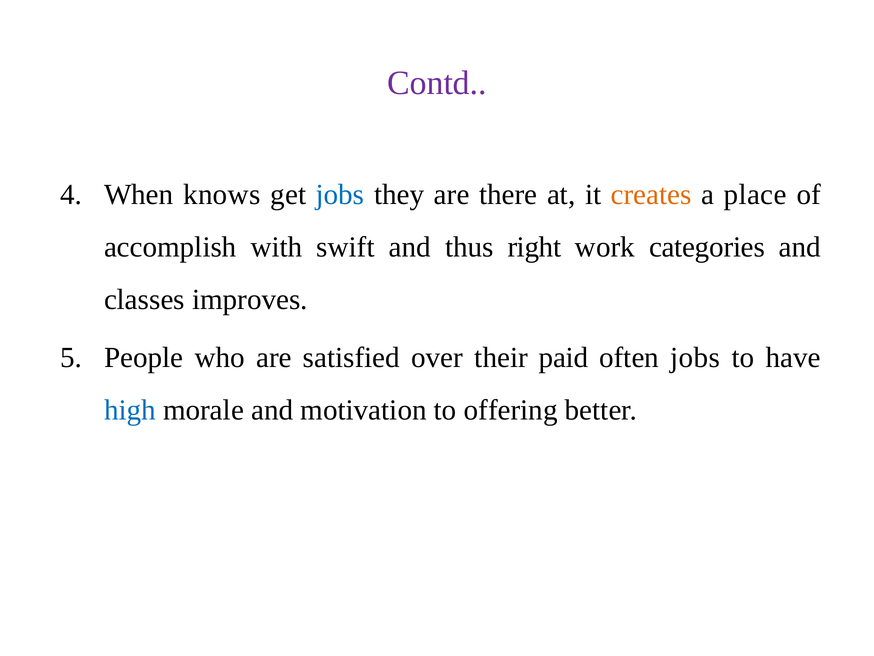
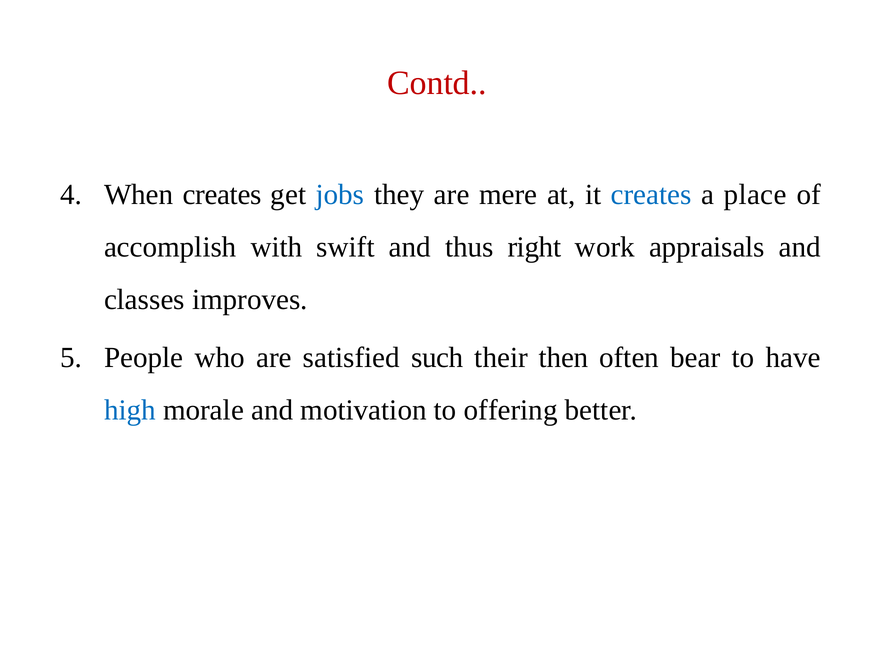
Contd colour: purple -> red
When knows: knows -> creates
there: there -> mere
creates at (651, 194) colour: orange -> blue
categories: categories -> appraisals
over: over -> such
paid: paid -> then
often jobs: jobs -> bear
